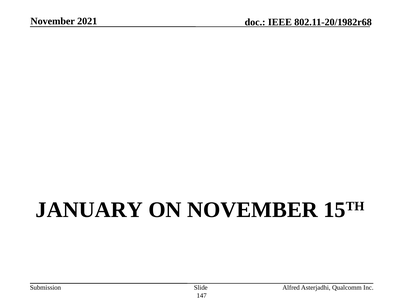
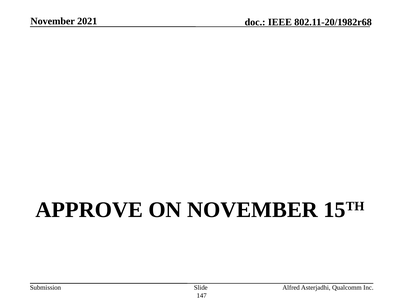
JANUARY: JANUARY -> APPROVE
